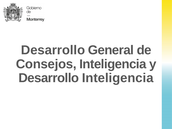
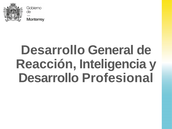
Consejos: Consejos -> Reacción
Desarrollo Inteligencia: Inteligencia -> Profesional
